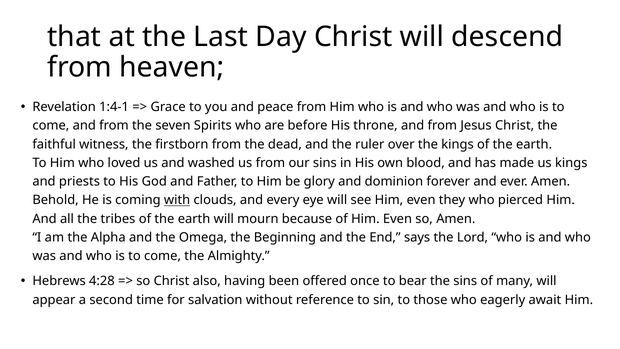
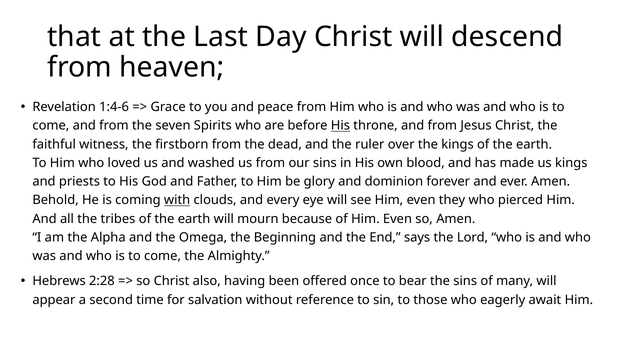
1:4-1: 1:4-1 -> 1:4-6
His at (340, 126) underline: none -> present
4:28: 4:28 -> 2:28
